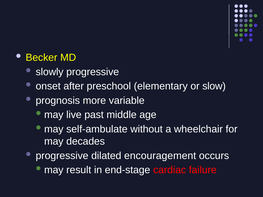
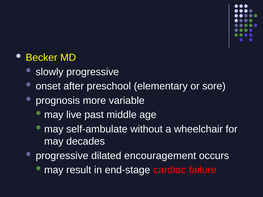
slow: slow -> sore
